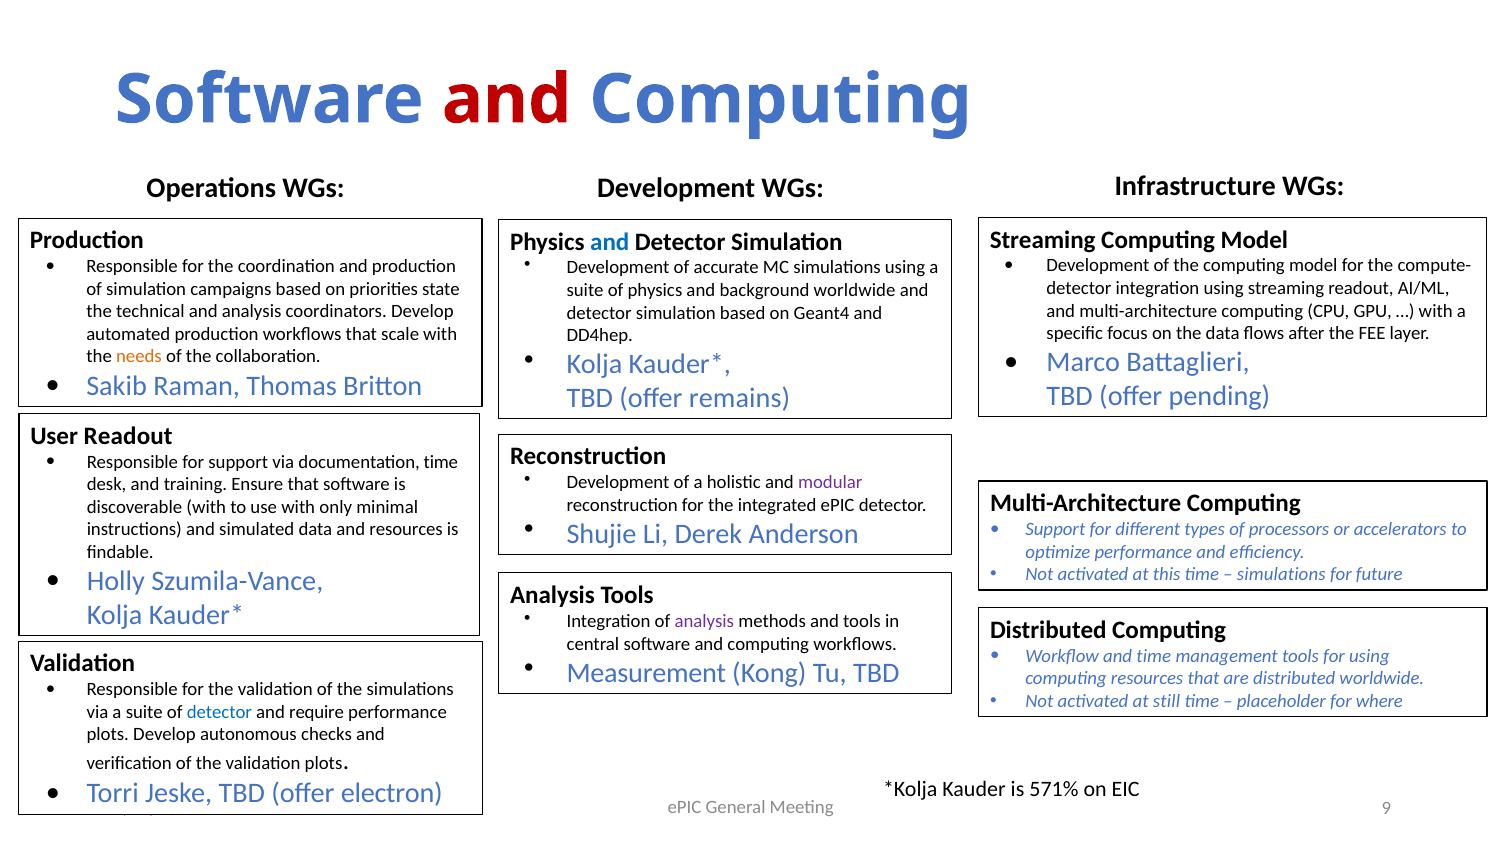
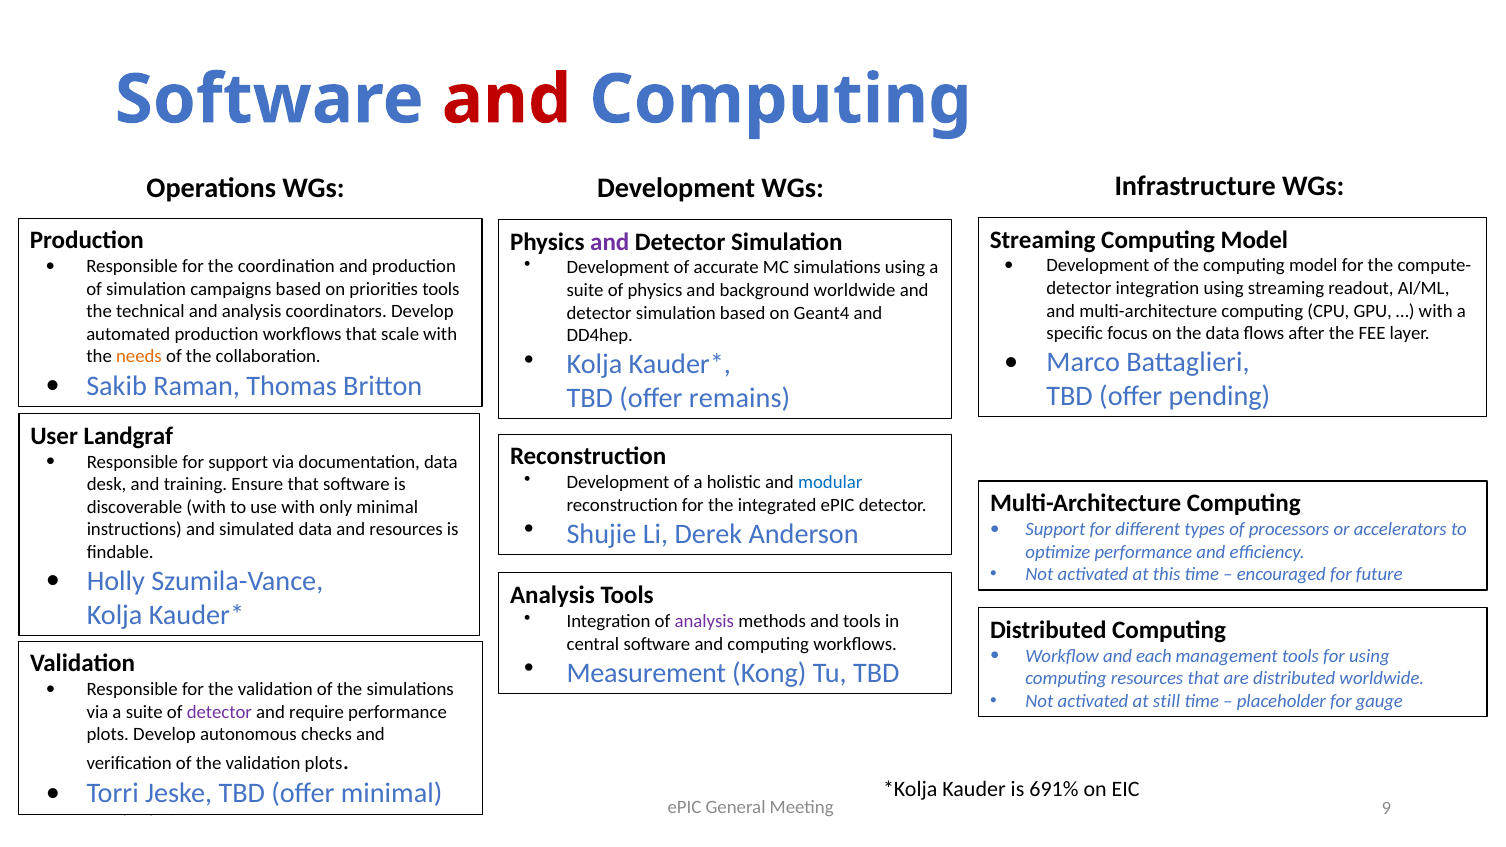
and at (610, 242) colour: blue -> purple
priorities state: state -> tools
User Readout: Readout -> Landgraf
documentation time: time -> data
modular colour: purple -> blue
simulations at (1281, 575): simulations -> encouraged
and time: time -> each
where: where -> gauge
detector at (219, 712) colour: blue -> purple
571%: 571% -> 691%
offer electron: electron -> minimal
